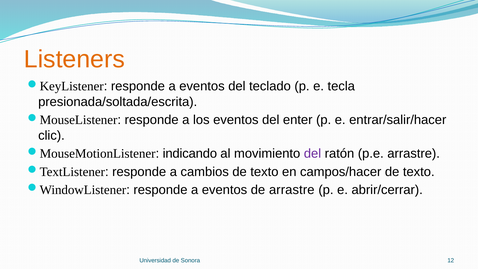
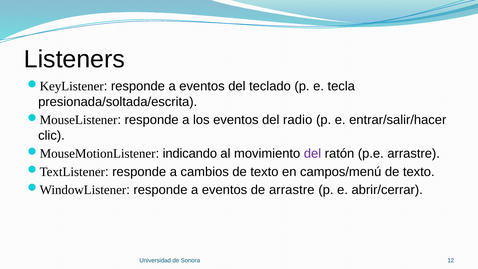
Listeners colour: orange -> black
enter: enter -> radio
campos/hacer: campos/hacer -> campos/menú
